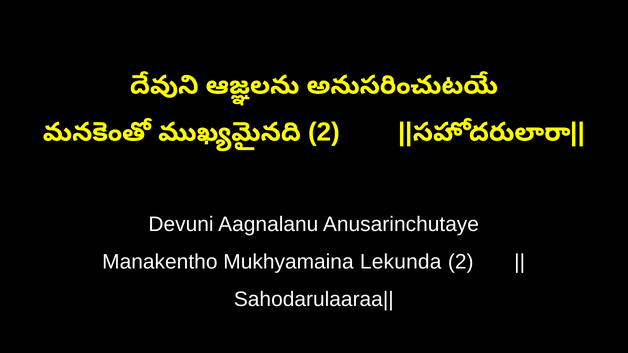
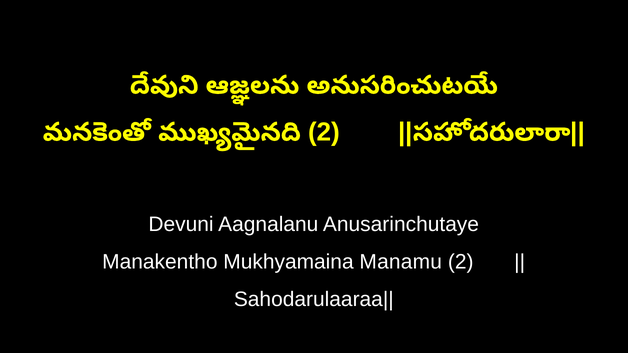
Lekunda: Lekunda -> Manamu
